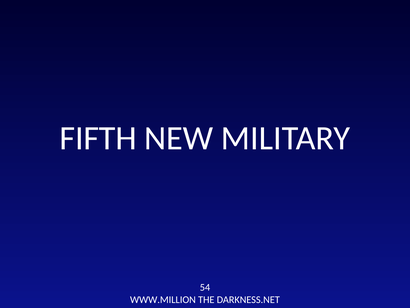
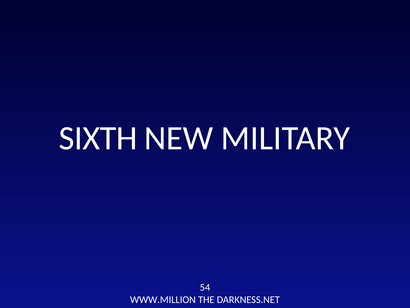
FIFTH: FIFTH -> SIXTH
